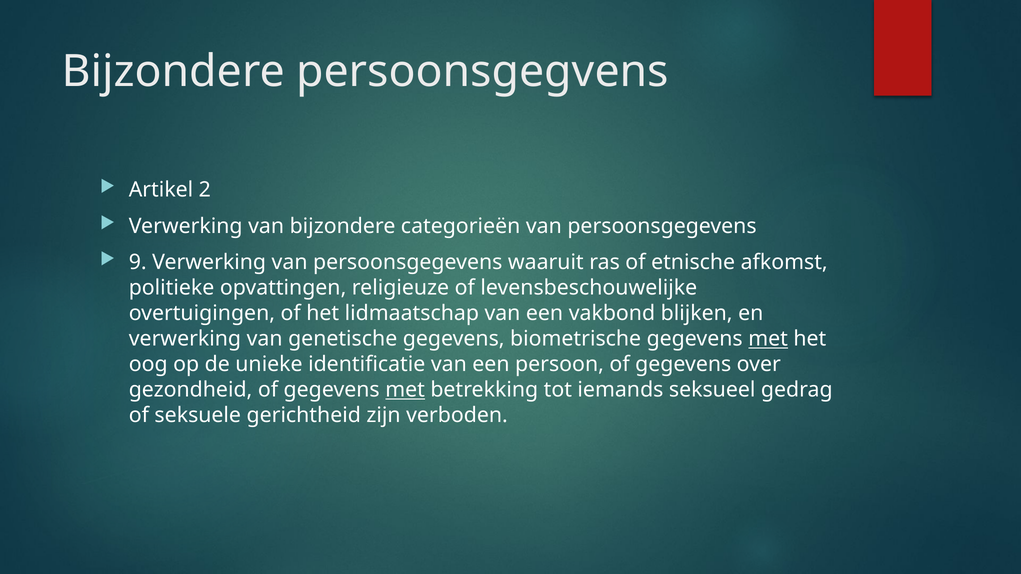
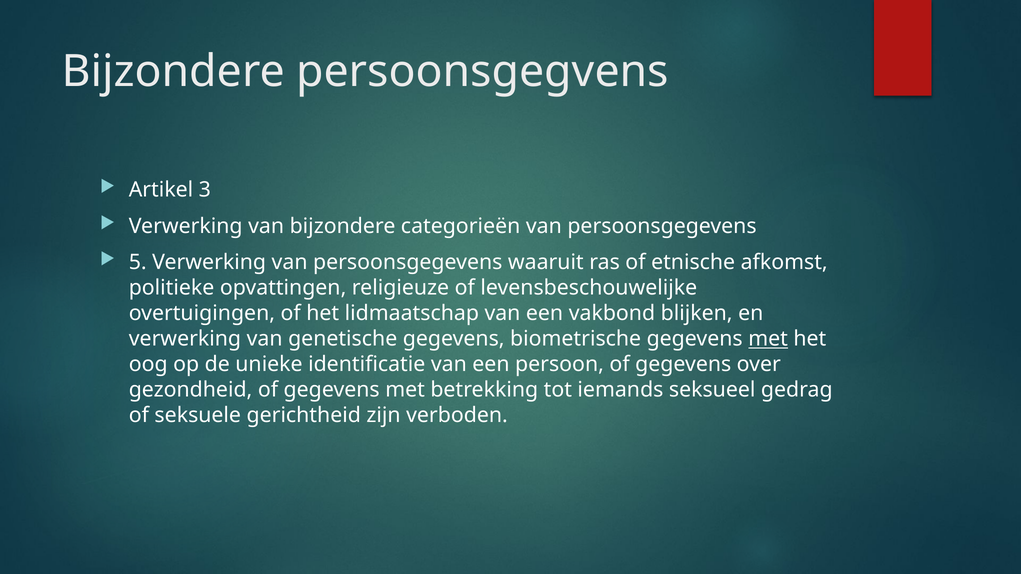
2: 2 -> 3
9: 9 -> 5
met at (405, 390) underline: present -> none
